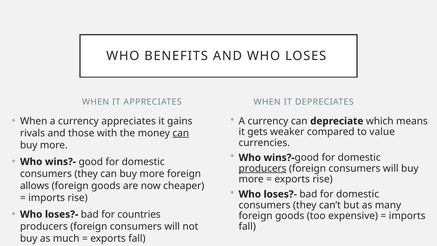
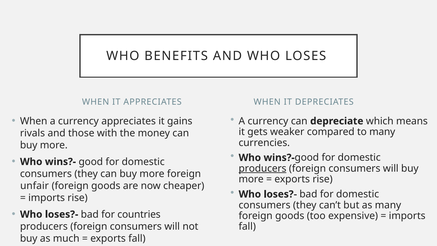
to value: value -> many
can at (181, 133) underline: present -> none
allows: allows -> unfair
